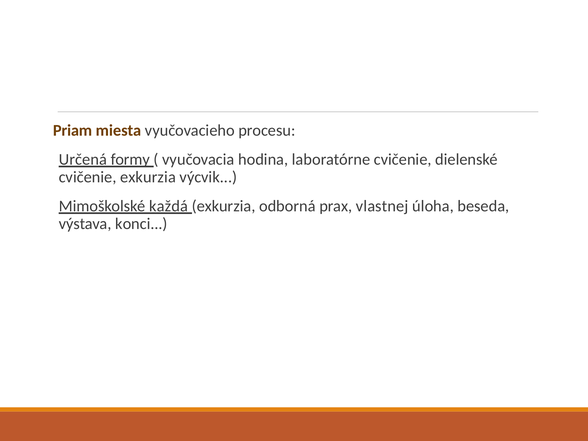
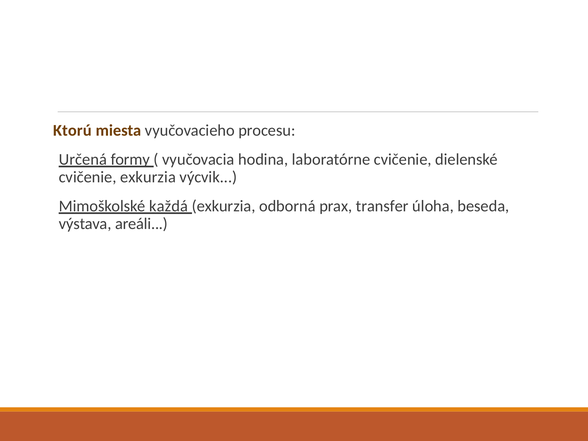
Priam: Priam -> Ktorú
vlastnej: vlastnej -> transfer
konci: konci -> areáli
